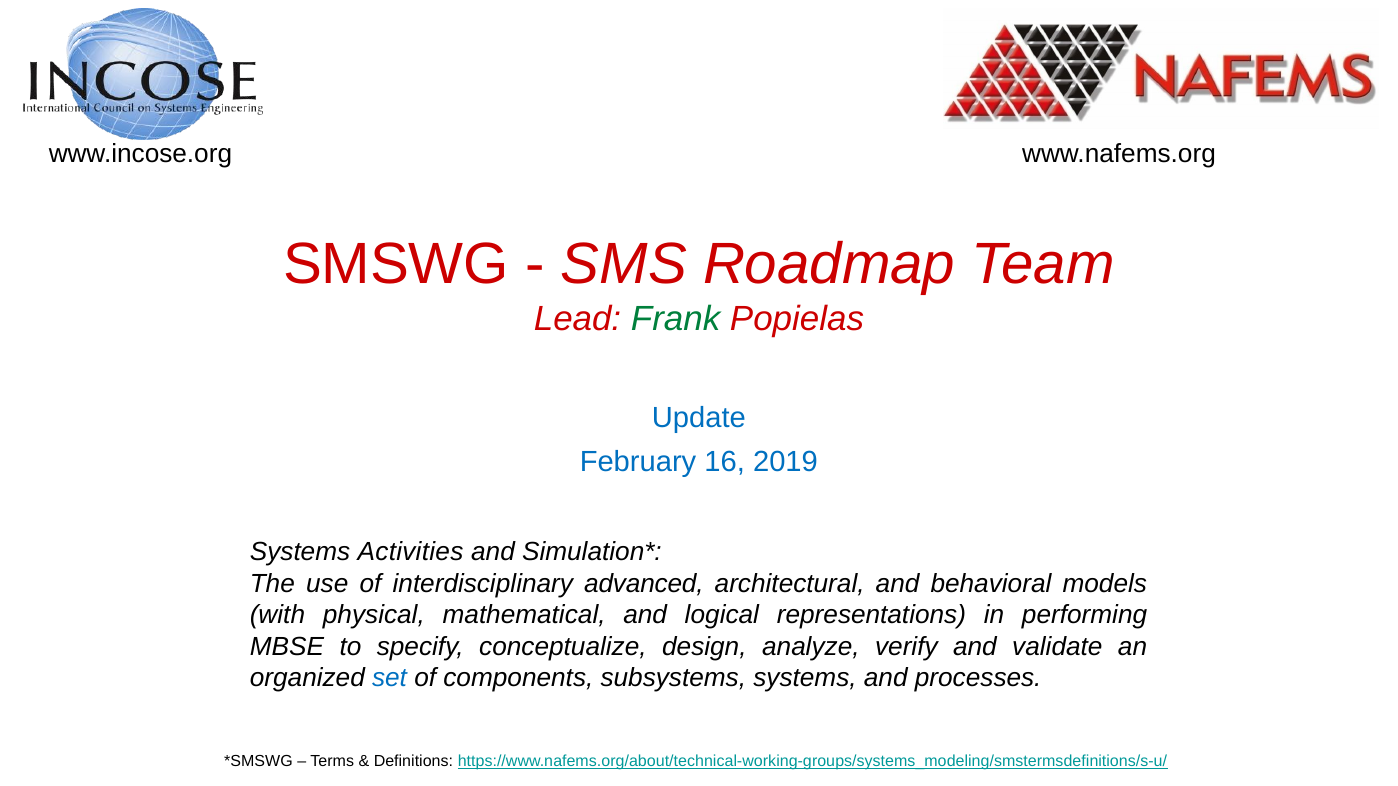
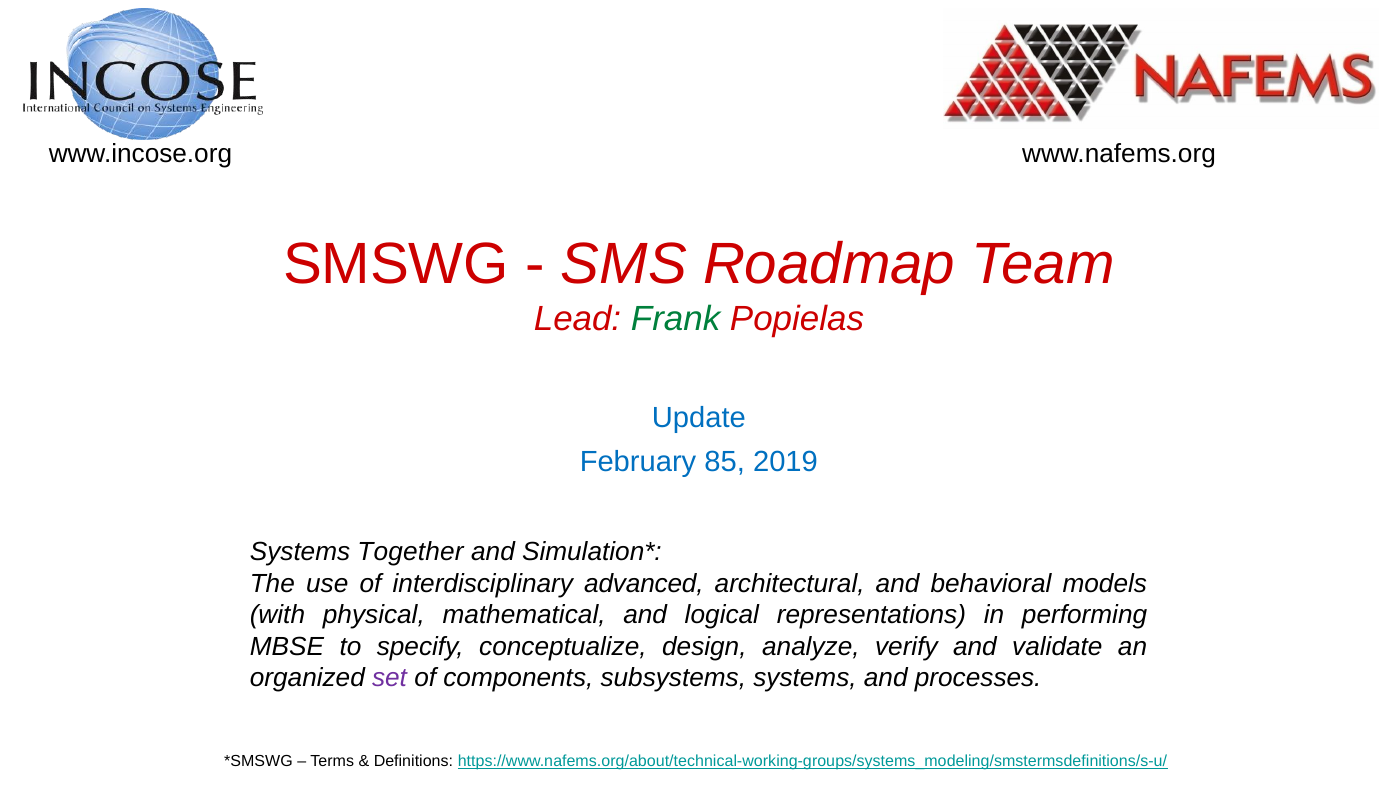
16: 16 -> 85
Activities: Activities -> Together
set colour: blue -> purple
